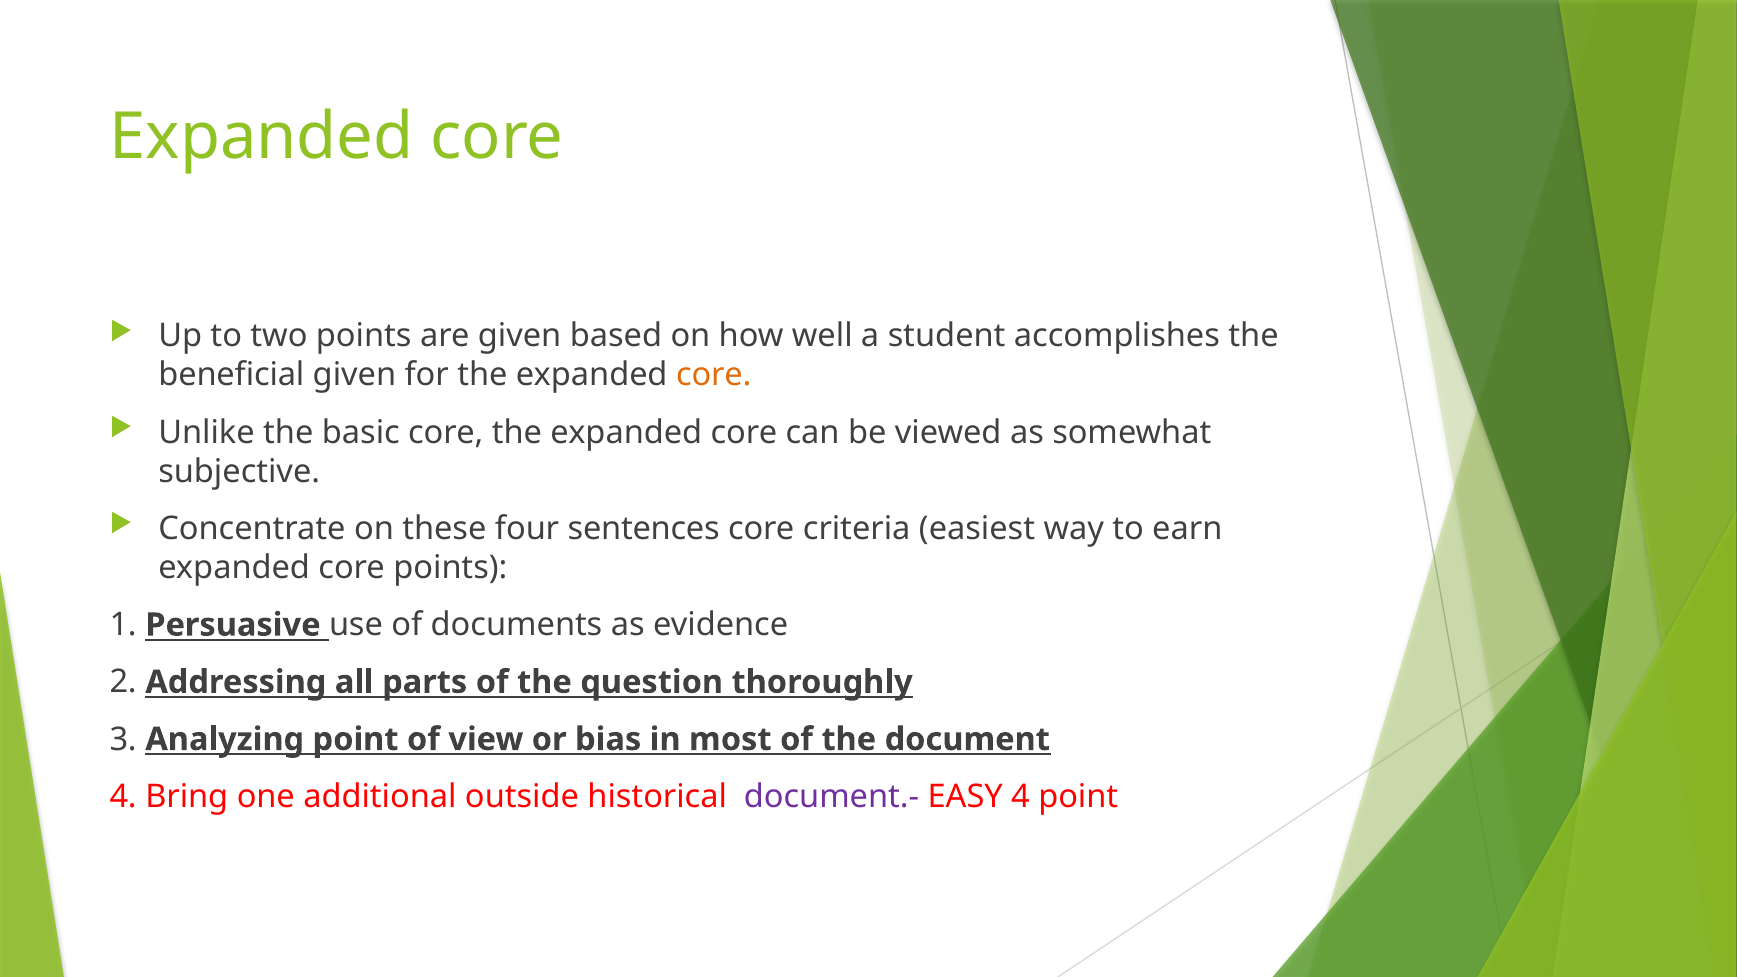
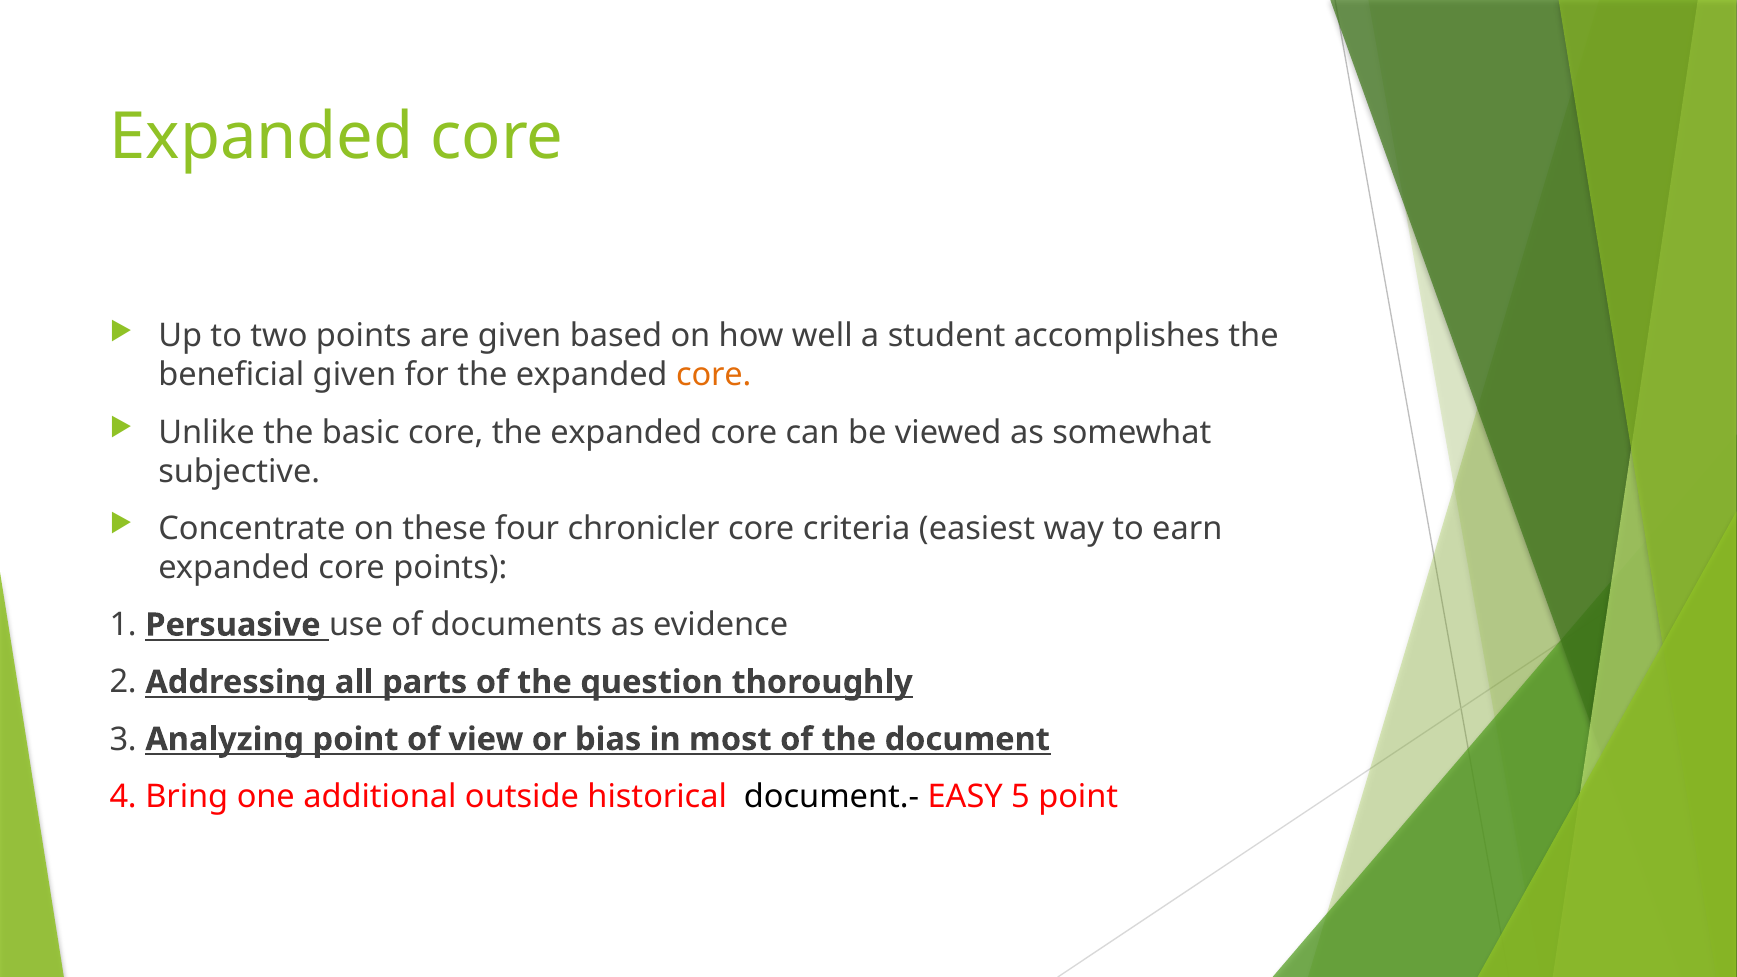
sentences: sentences -> chronicler
document.- colour: purple -> black
EASY 4: 4 -> 5
